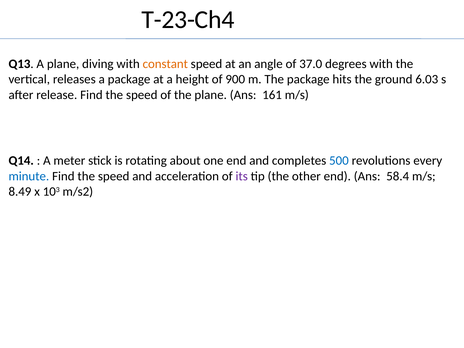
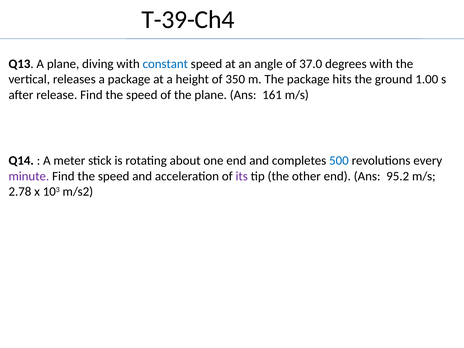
T-23-Ch4: T-23-Ch4 -> T-39-Ch4
constant colour: orange -> blue
900: 900 -> 350
6.03: 6.03 -> 1.00
minute colour: blue -> purple
58.4: 58.4 -> 95.2
8.49: 8.49 -> 2.78
